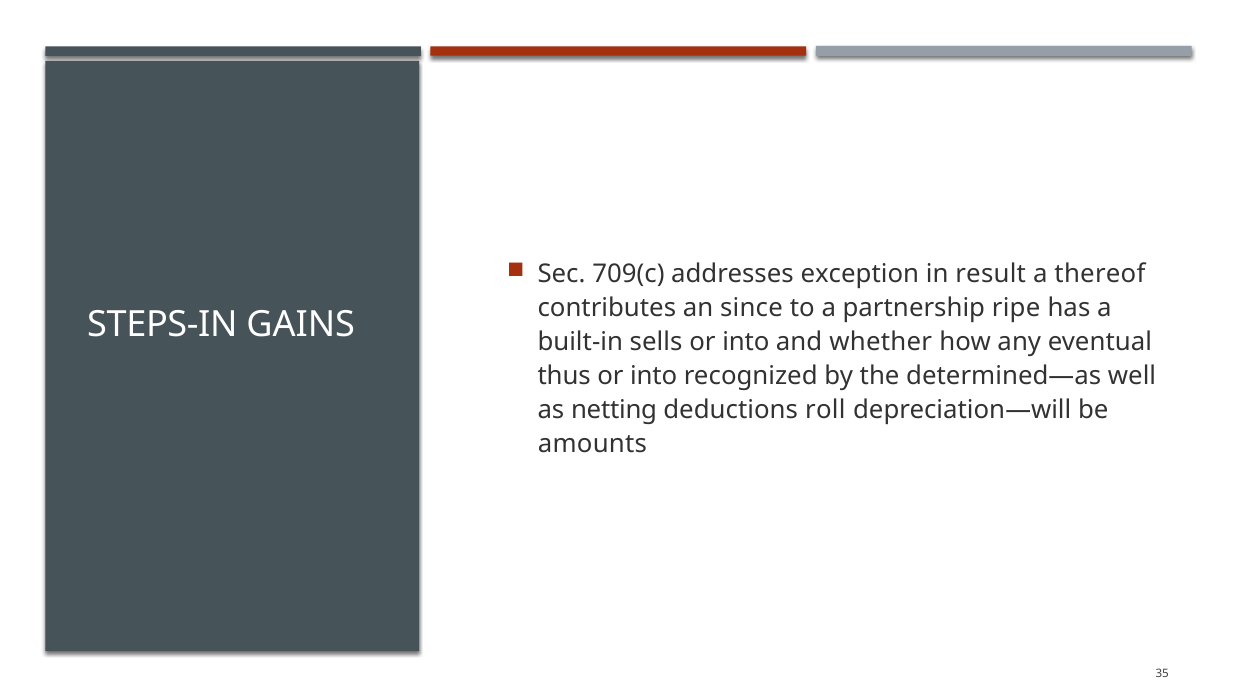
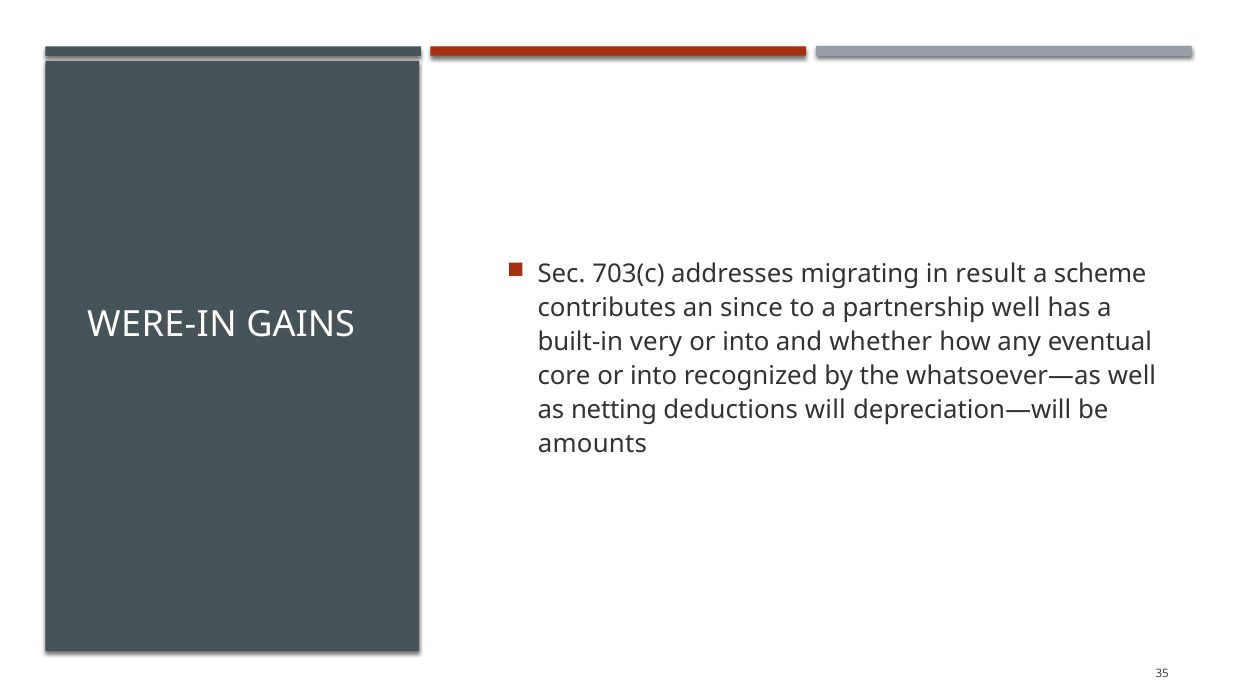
709(c: 709(c -> 703(c
exception: exception -> migrating
thereof: thereof -> scheme
partnership ripe: ripe -> well
STEPS-IN: STEPS-IN -> WERE-IN
sells: sells -> very
thus: thus -> core
determined—as: determined—as -> whatsoever—as
roll: roll -> will
